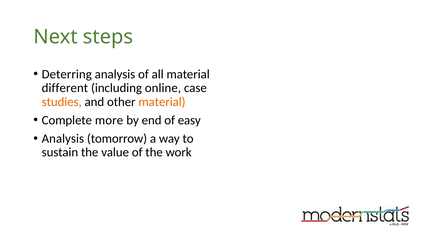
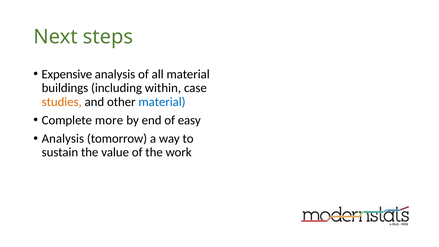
Deterring: Deterring -> Expensive
different: different -> buildings
online: online -> within
material at (162, 102) colour: orange -> blue
